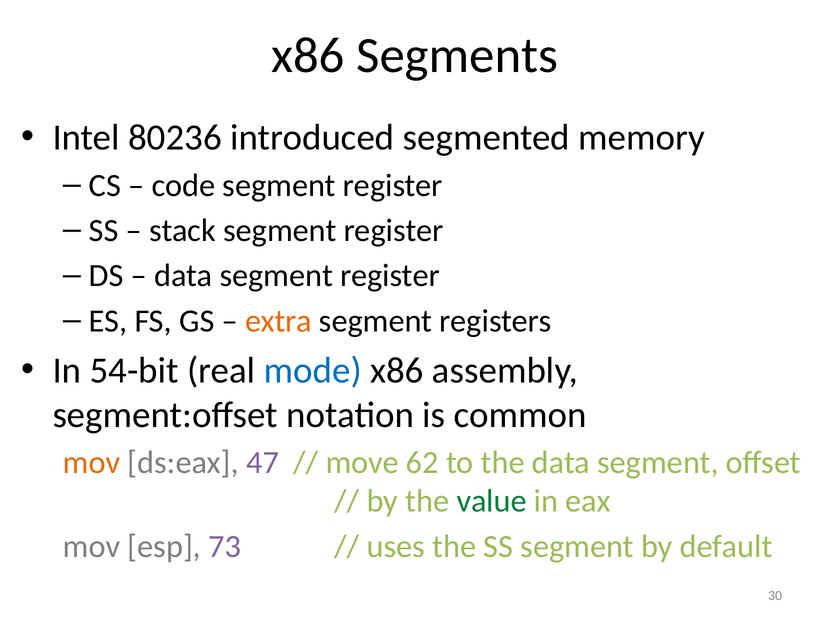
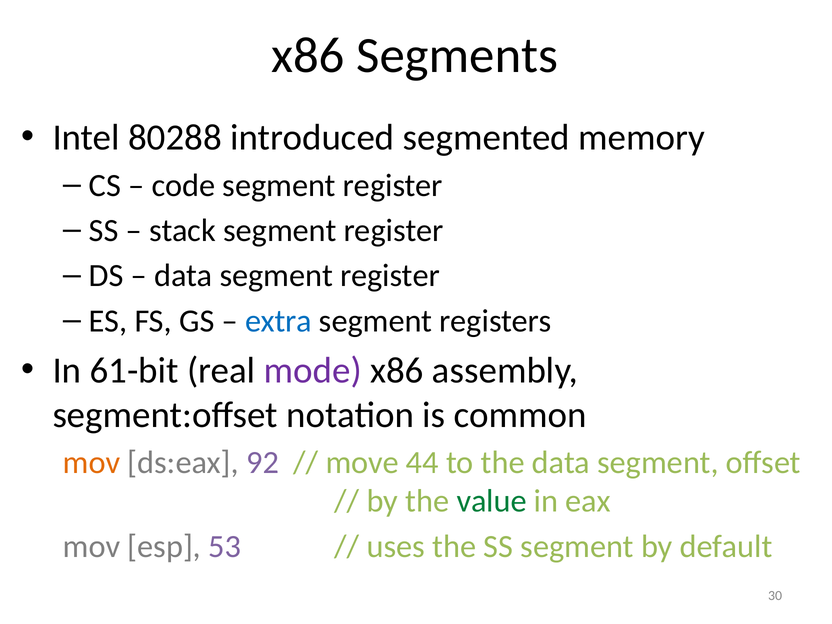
80236: 80236 -> 80288
extra colour: orange -> blue
54-bit: 54-bit -> 61-bit
mode colour: blue -> purple
47: 47 -> 92
62: 62 -> 44
73: 73 -> 53
